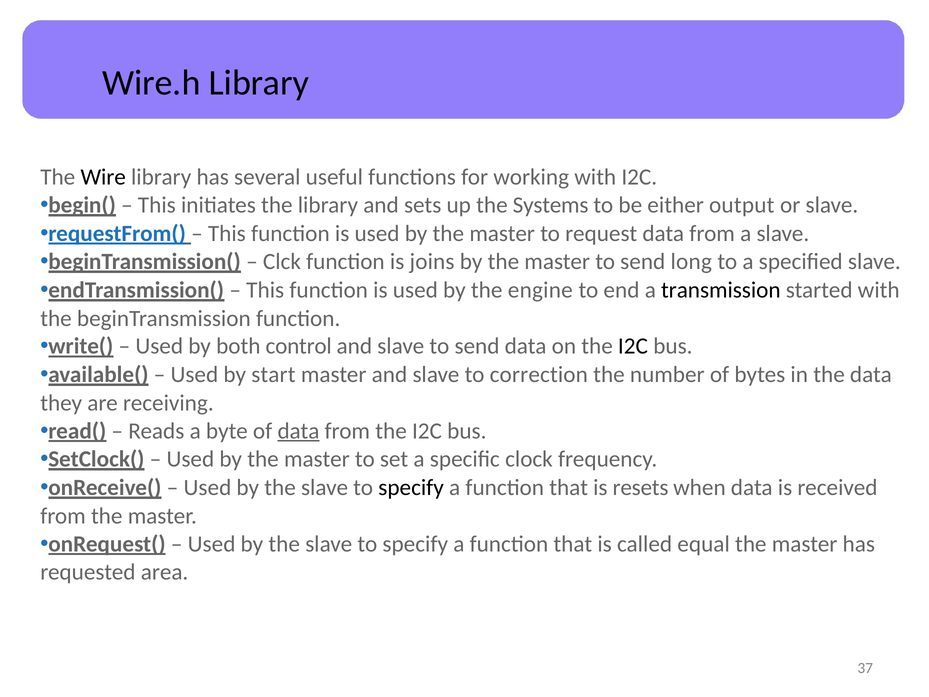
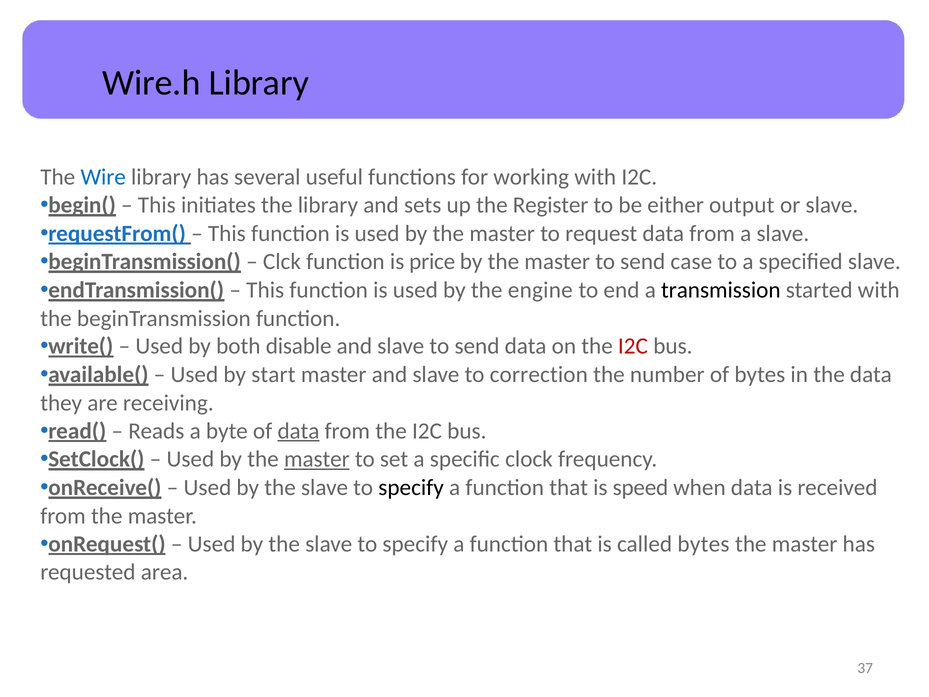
Wire colour: black -> blue
Systems: Systems -> Register
joins: joins -> price
long: long -> case
control: control -> disable
I2C at (633, 346) colour: black -> red
master at (317, 459) underline: none -> present
resets: resets -> speed
called equal: equal -> bytes
